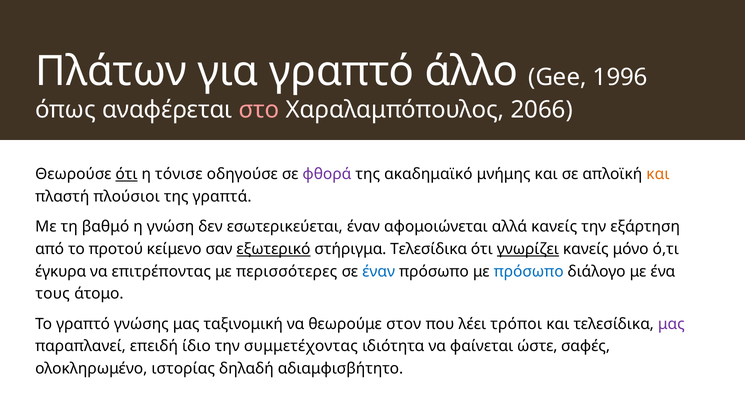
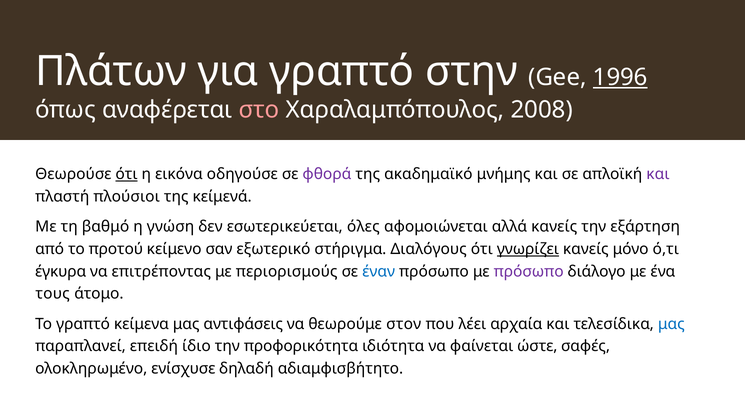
άλλο: άλλο -> στην
1996 underline: none -> present
2066: 2066 -> 2008
τόνισε: τόνισε -> εικόνα
και at (658, 174) colour: orange -> purple
γραπτά: γραπτά -> κείμενά
εσωτερικεύεται έναν: έναν -> όλες
εξωτερικό underline: present -> none
στήριγμα Τελεσίδικα: Τελεσίδικα -> Διαλόγους
περισσότερες: περισσότερες -> περιορισμούς
πρόσωπο at (529, 272) colour: blue -> purple
γνώσης: γνώσης -> κείμενα
ταξινομική: ταξινομική -> αντιφάσεις
τρόποι: τρόποι -> αρχαία
μας at (671, 324) colour: purple -> blue
συμμετέχοντας: συμμετέχοντας -> προφορικότητα
ιστορίας: ιστορίας -> ενίσχυσε
